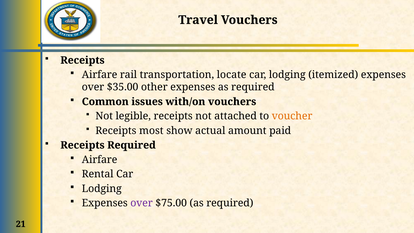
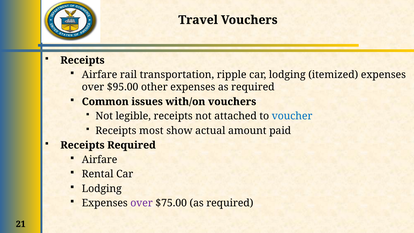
locate: locate -> ripple
$35.00: $35.00 -> $95.00
voucher colour: orange -> blue
